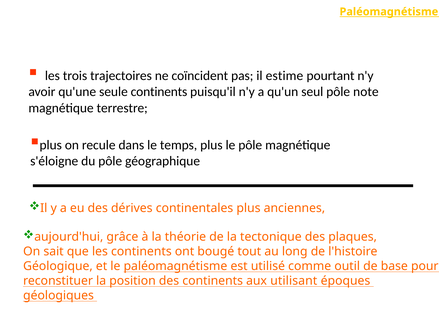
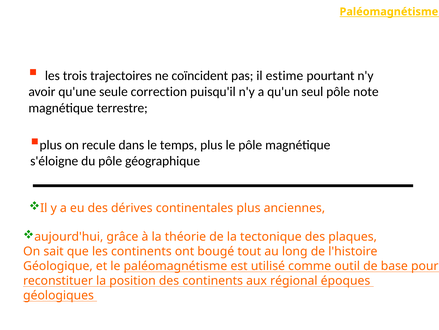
seule continents: continents -> correction
utilisant: utilisant -> régional
